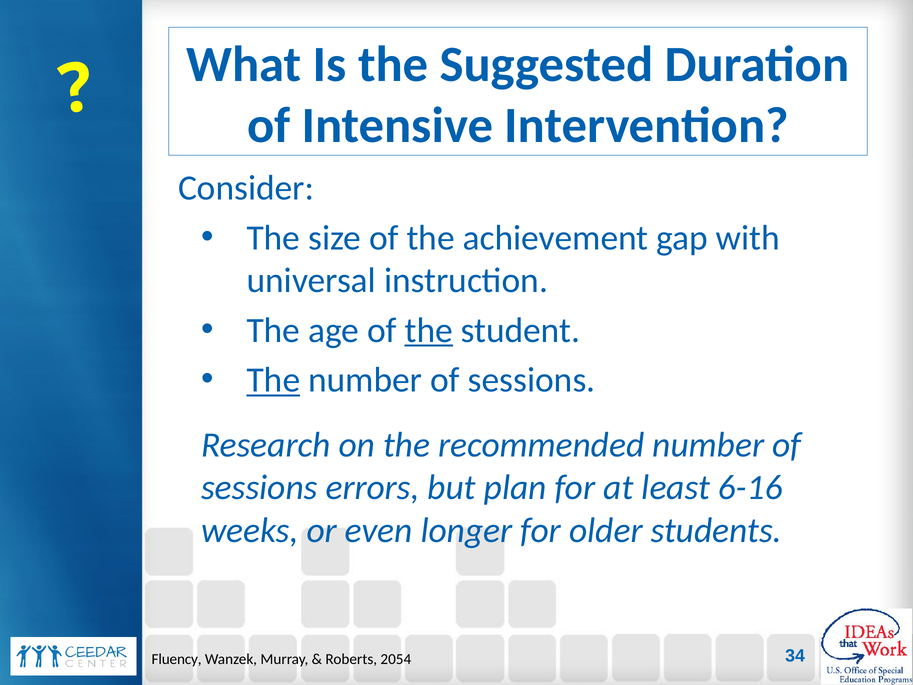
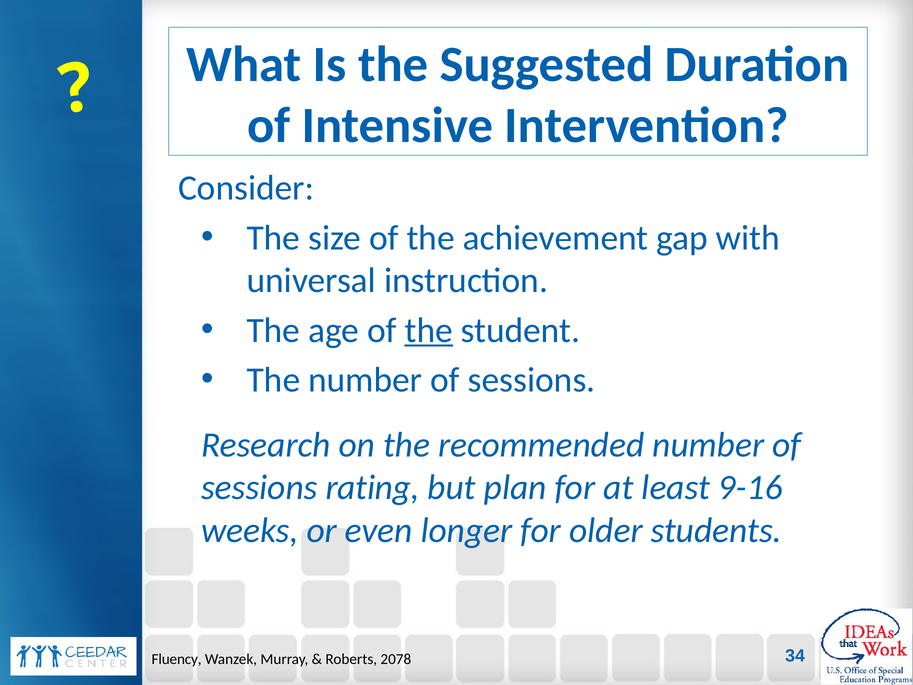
The at (273, 380) underline: present -> none
errors: errors -> rating
6-16: 6-16 -> 9-16
2054: 2054 -> 2078
